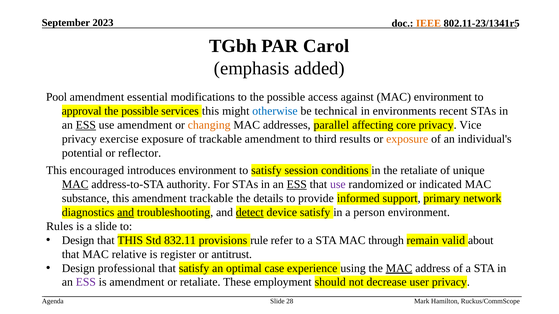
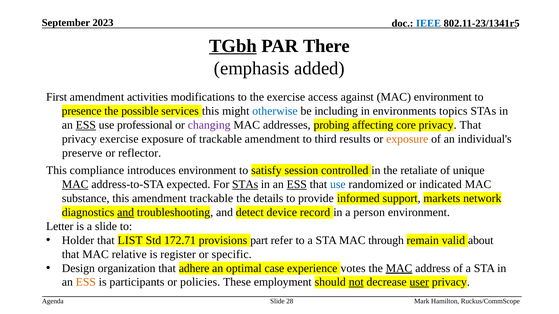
IEEE colour: orange -> blue
TGbh underline: none -> present
Carol: Carol -> There
Pool: Pool -> First
essential: essential -> activities
to the possible: possible -> exercise
approval: approval -> presence
technical: technical -> including
recent: recent -> topics
use amendment: amendment -> professional
changing colour: orange -> purple
parallel: parallel -> probing
privacy Vice: Vice -> That
potential: potential -> preserve
encouraged: encouraged -> compliance
conditions: conditions -> controlled
authority: authority -> expected
STAs at (245, 185) underline: none -> present
use at (338, 185) colour: purple -> blue
primary: primary -> markets
detect underline: present -> none
device satisfy: satisfy -> record
Rules: Rules -> Letter
Design at (78, 241): Design -> Holder
that THIS: THIS -> LIST
832.11: 832.11 -> 172.71
rule: rule -> part
antitrust: antitrust -> specific
professional: professional -> organization
that satisfy: satisfy -> adhere
using: using -> votes
ESS at (86, 283) colour: purple -> orange
is amendment: amendment -> participants
or retaliate: retaliate -> policies
not underline: none -> present
user underline: none -> present
